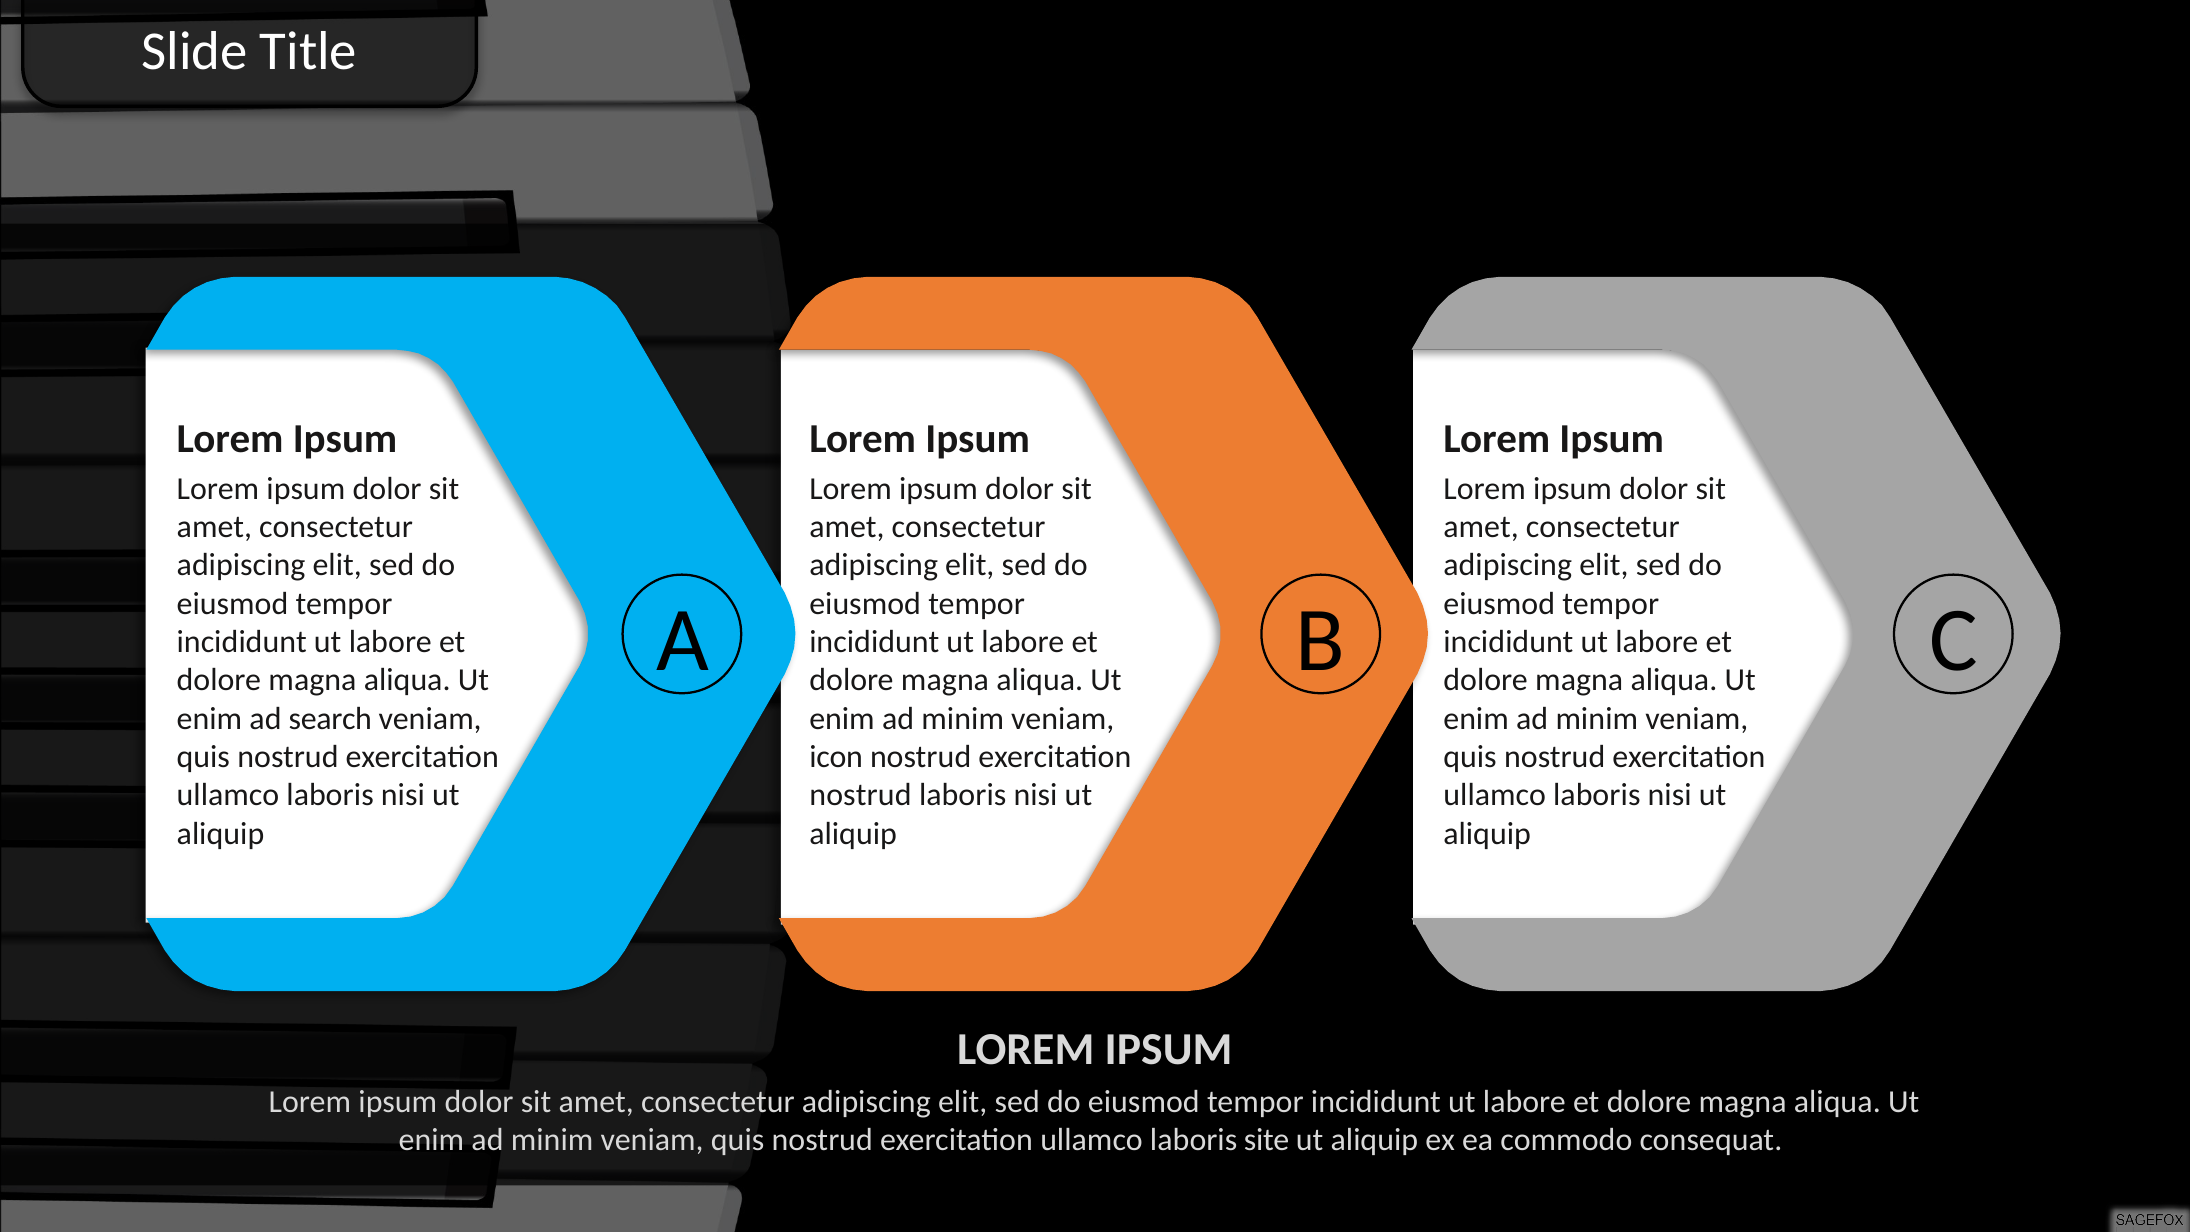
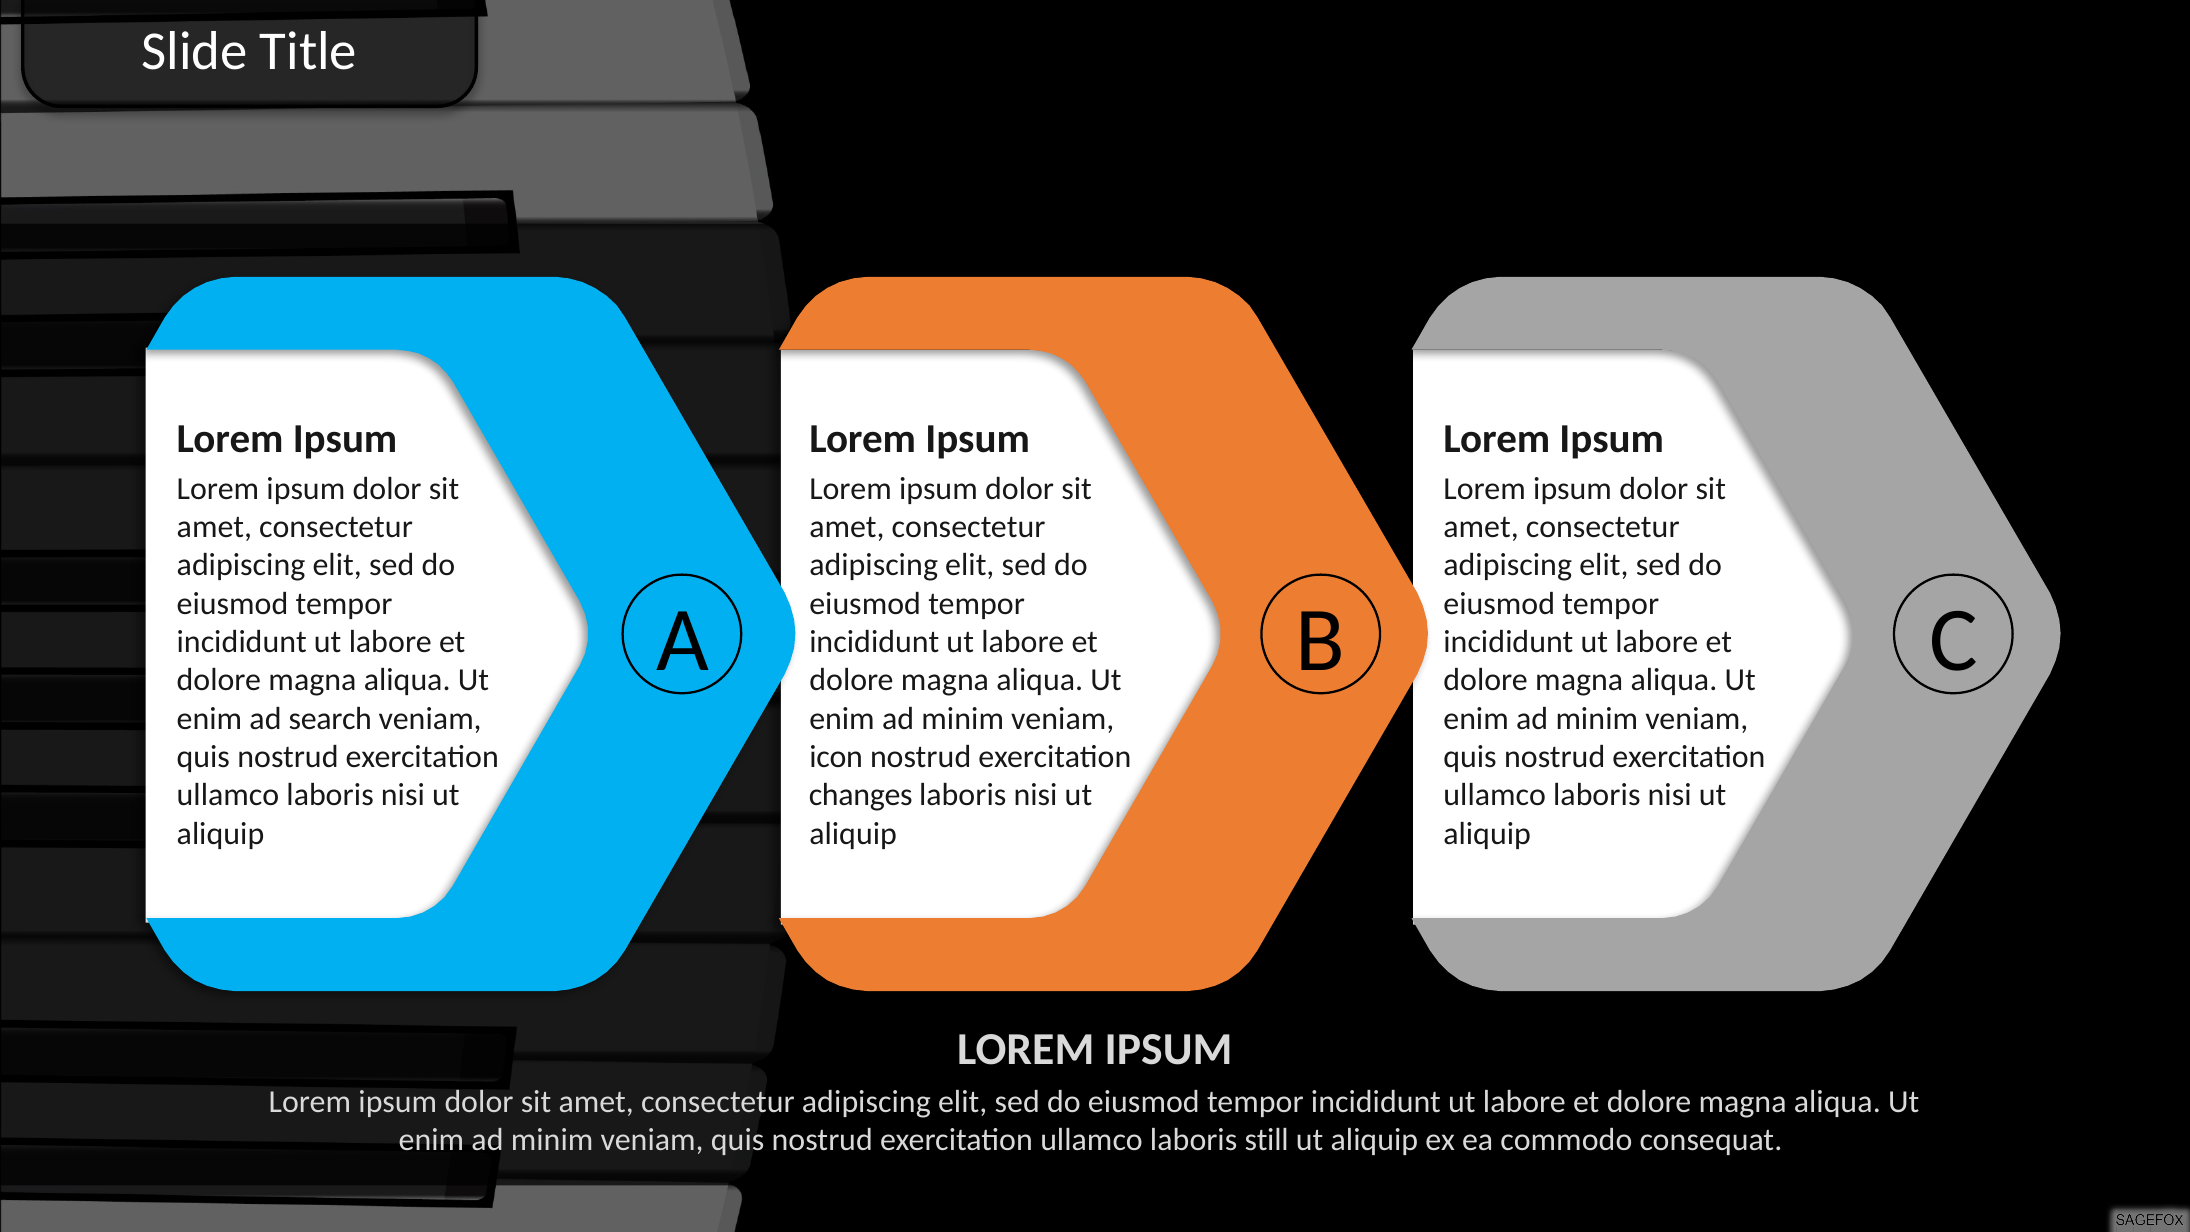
nostrud at (860, 795): nostrud -> changes
site: site -> still
